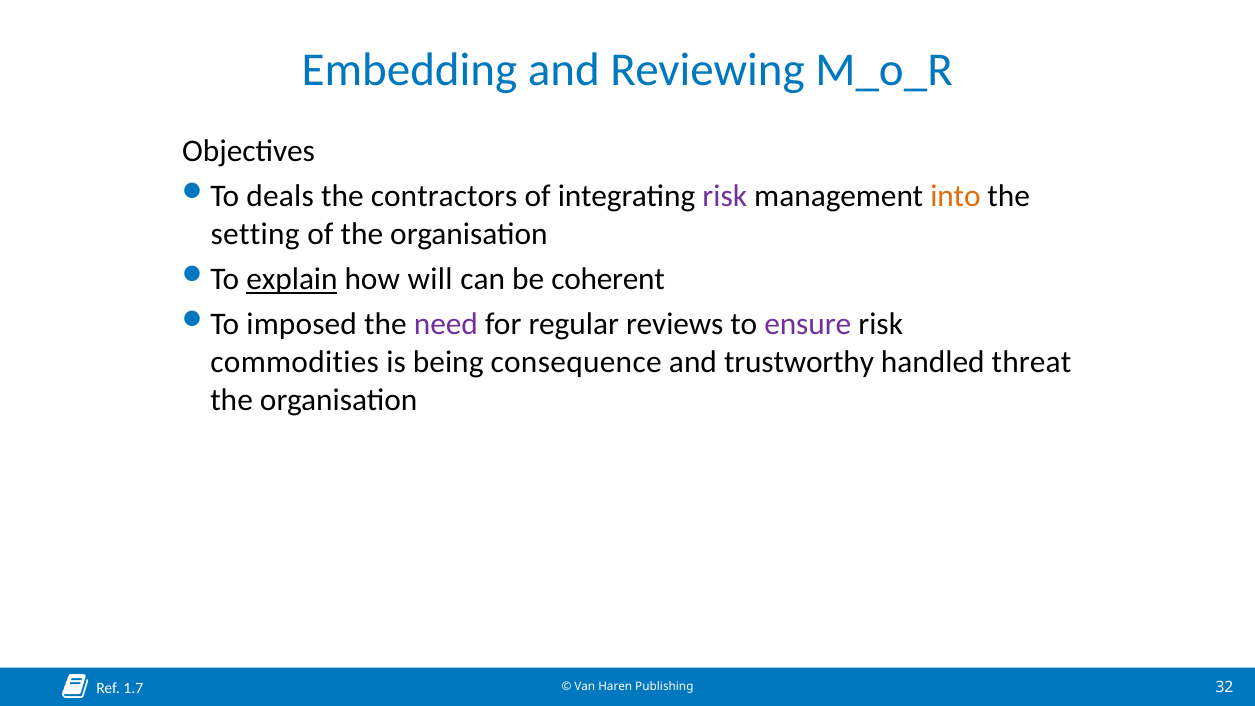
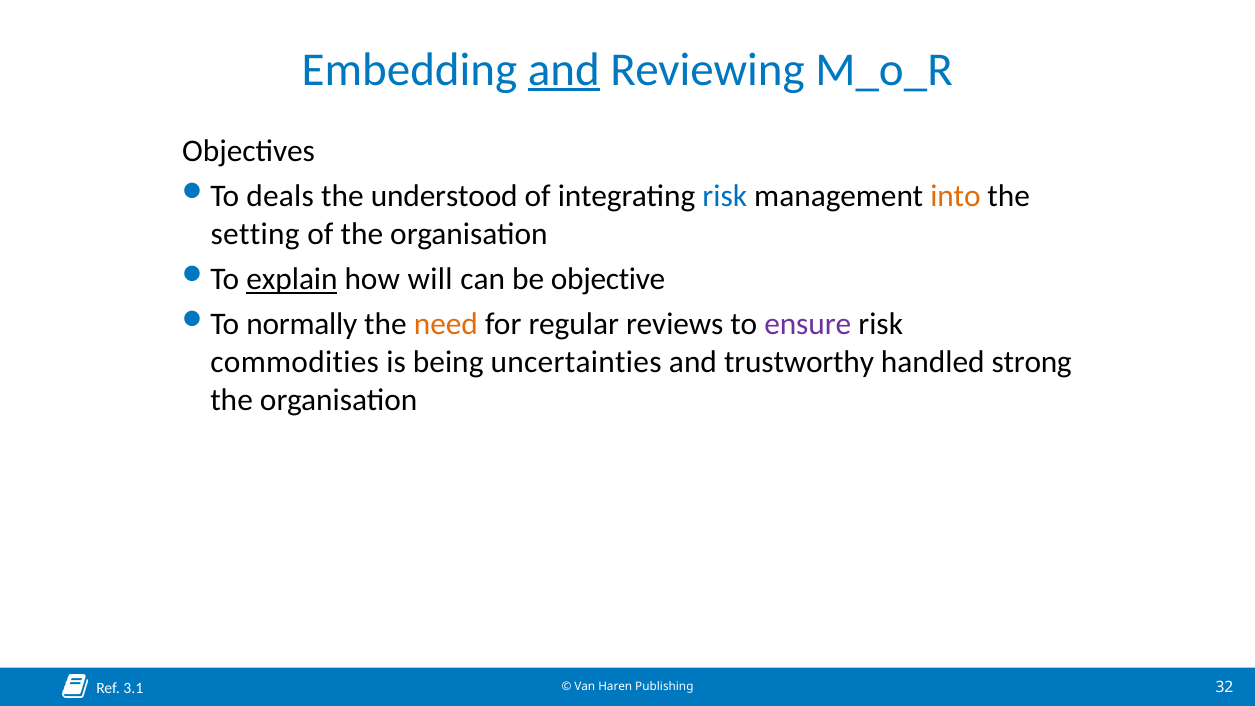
and at (564, 70) underline: none -> present
contractors: contractors -> understood
risk at (725, 196) colour: purple -> blue
coherent: coherent -> objective
imposed: imposed -> normally
need colour: purple -> orange
consequence: consequence -> uncertainties
threat: threat -> strong
1.7: 1.7 -> 3.1
